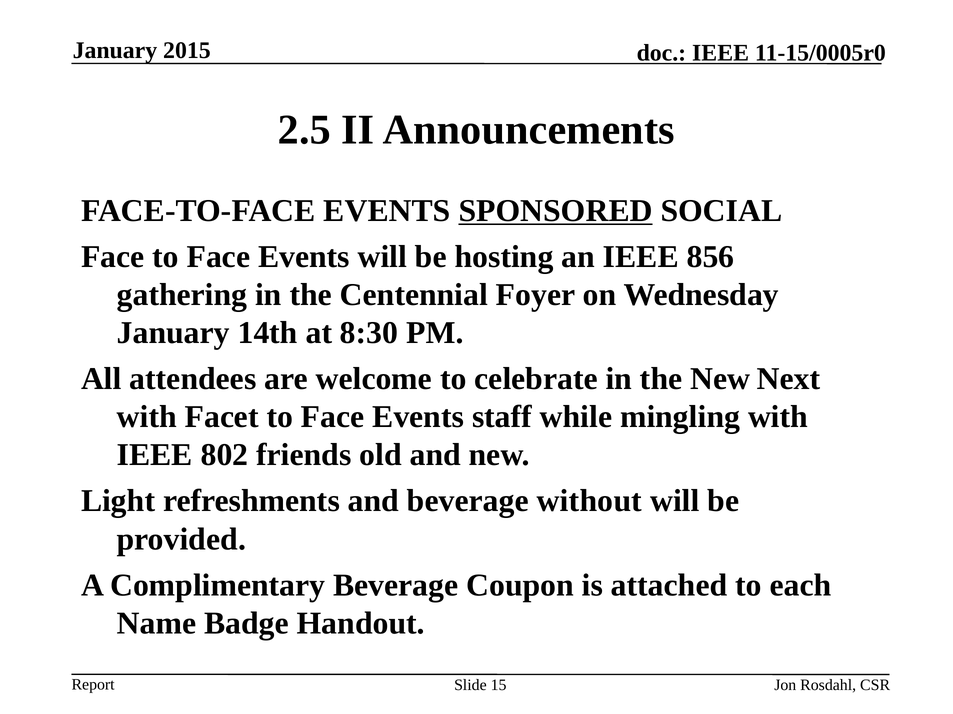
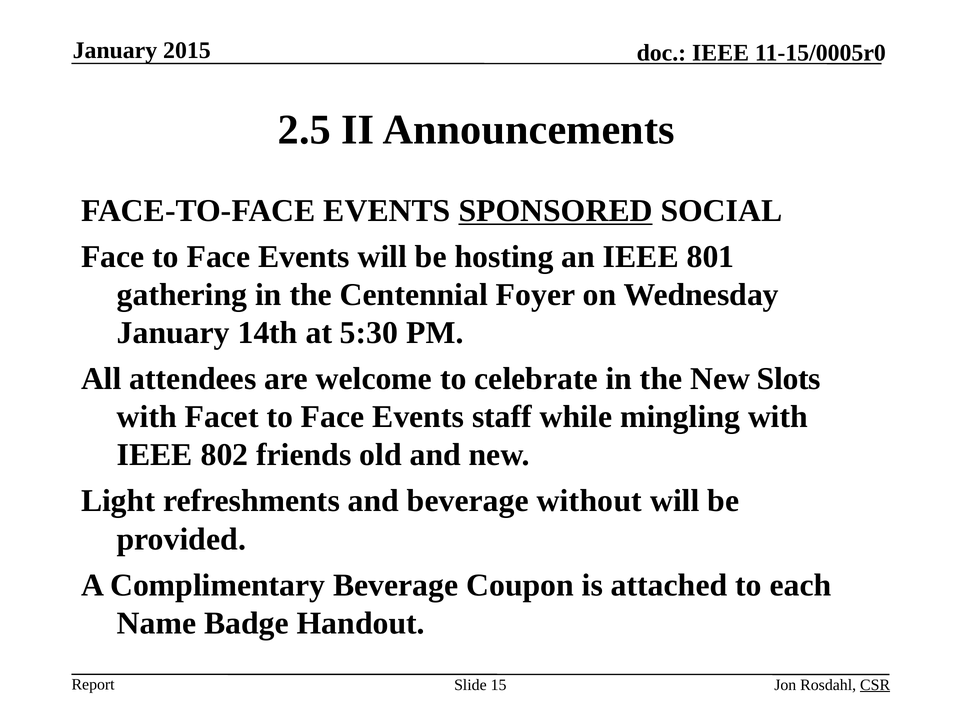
856: 856 -> 801
8:30: 8:30 -> 5:30
Next: Next -> Slots
CSR underline: none -> present
